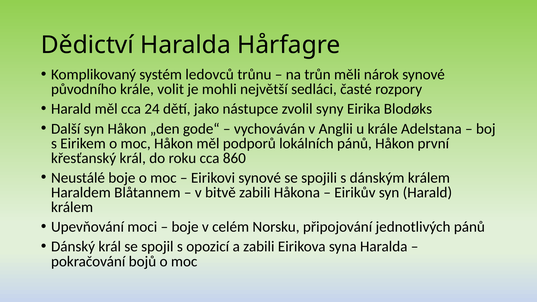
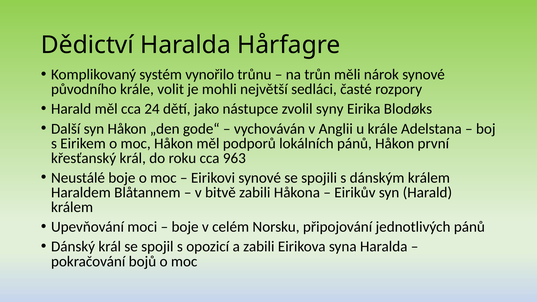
ledovců: ledovců -> vynořilo
860: 860 -> 963
